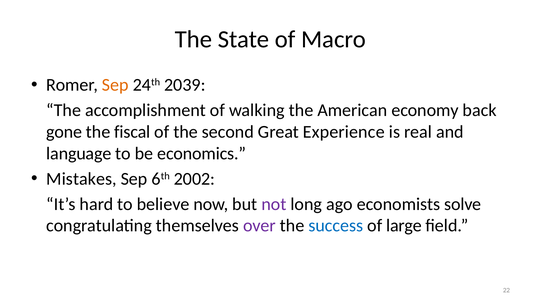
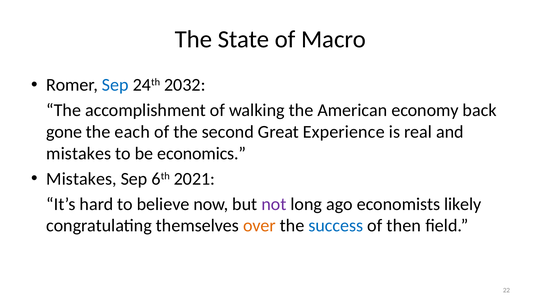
Sep at (115, 85) colour: orange -> blue
2039: 2039 -> 2032
fiscal: fiscal -> each
language at (79, 154): language -> mistakes
2002: 2002 -> 2021
solve: solve -> likely
over colour: purple -> orange
large: large -> then
